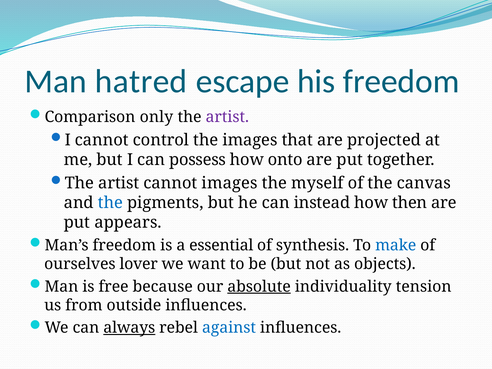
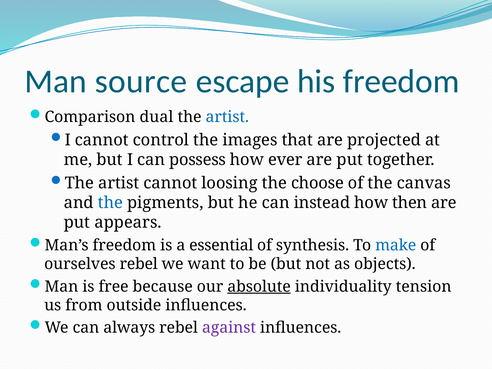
hatred: hatred -> source
only: only -> dual
artist at (227, 117) colour: purple -> blue
onto: onto -> ever
cannot images: images -> loosing
myself: myself -> choose
ourselves lover: lover -> rebel
always underline: present -> none
against colour: blue -> purple
